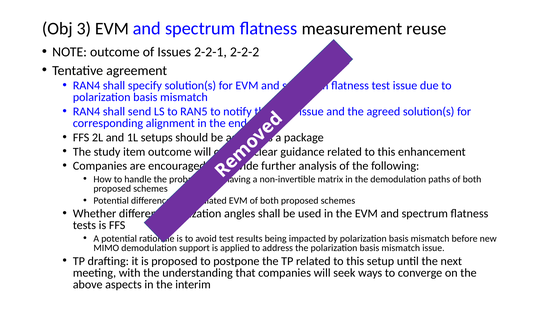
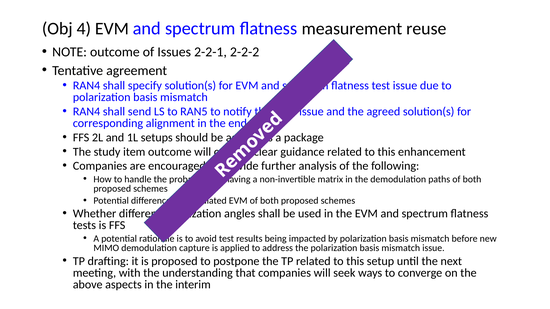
3: 3 -> 4
demodulation support: support -> capture
